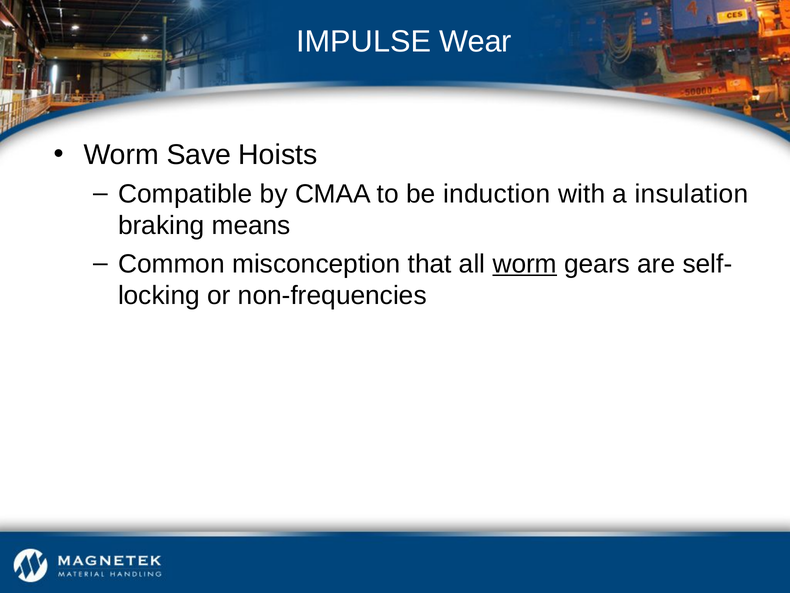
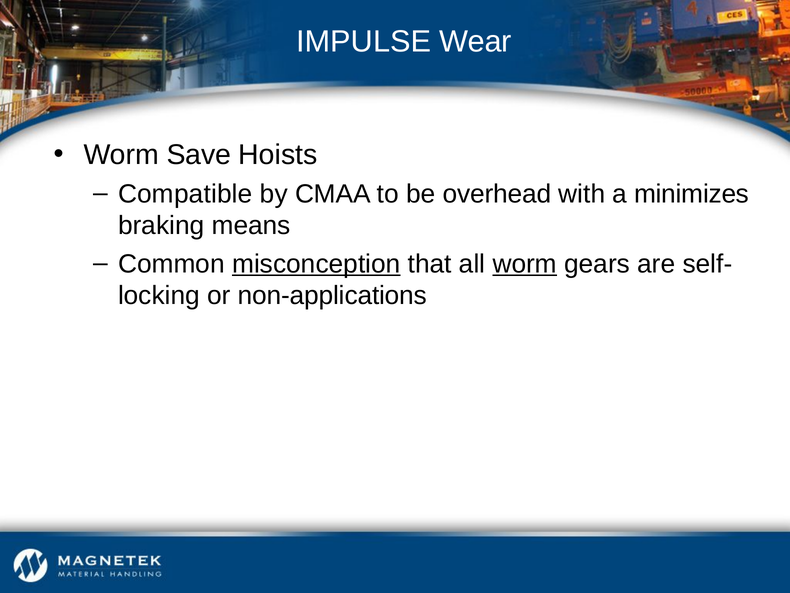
induction: induction -> overhead
insulation: insulation -> minimizes
misconception underline: none -> present
non-frequencies: non-frequencies -> non-applications
